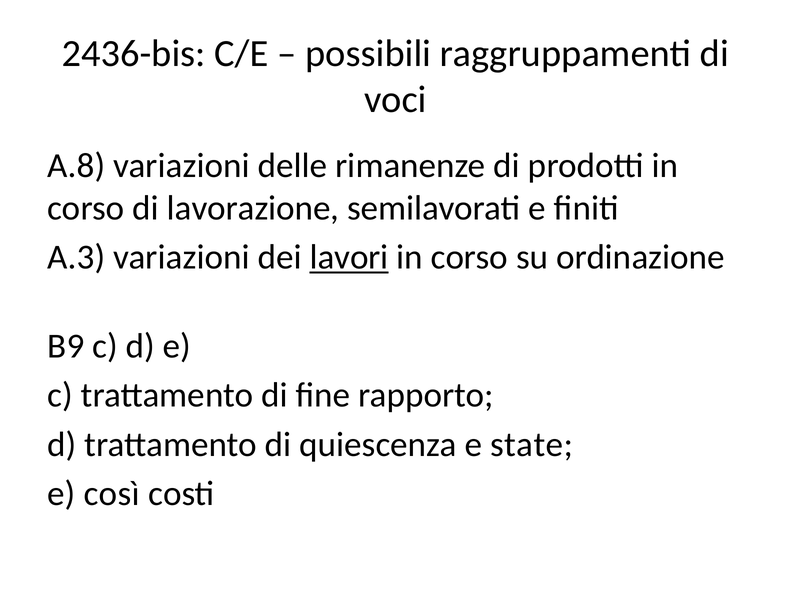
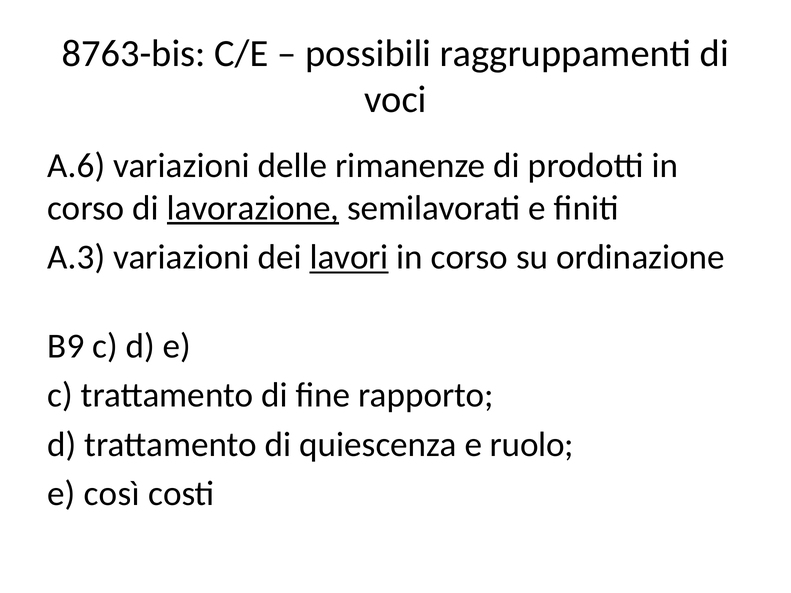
2436-bis: 2436-bis -> 8763-bis
A.8: A.8 -> A.6
lavorazione underline: none -> present
state: state -> ruolo
